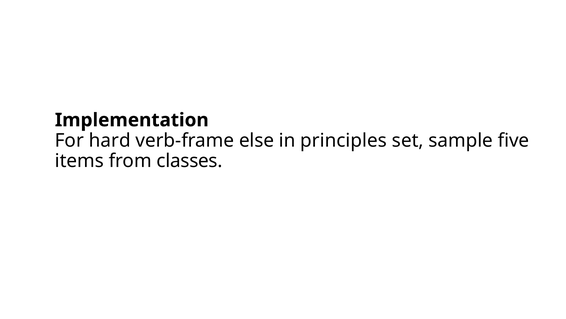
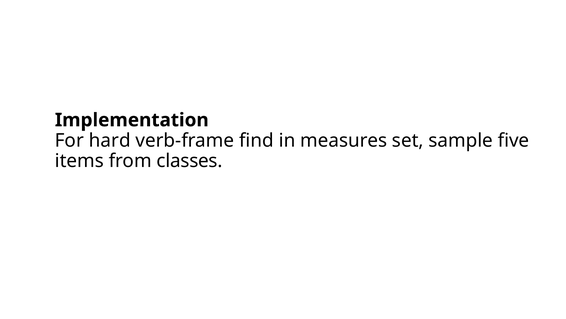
else: else -> find
principles: principles -> measures
